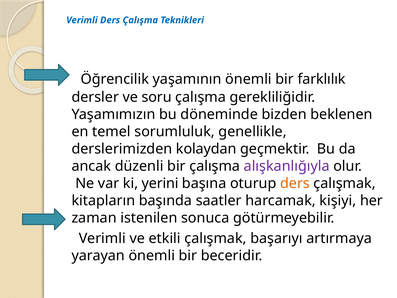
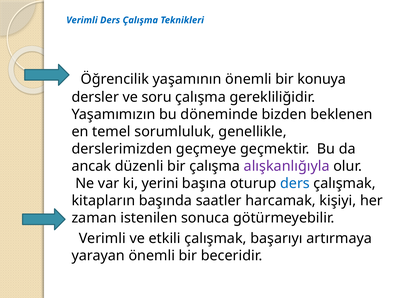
farklılık: farklılık -> konuya
kolaydan: kolaydan -> geçmeye
ders at (295, 183) colour: orange -> blue
